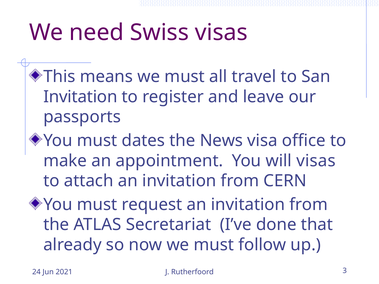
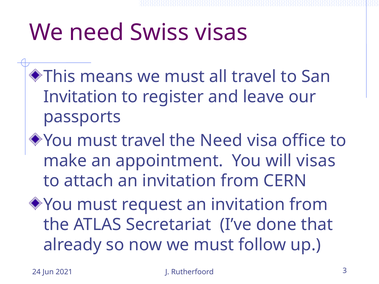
must dates: dates -> travel
the News: News -> Need
